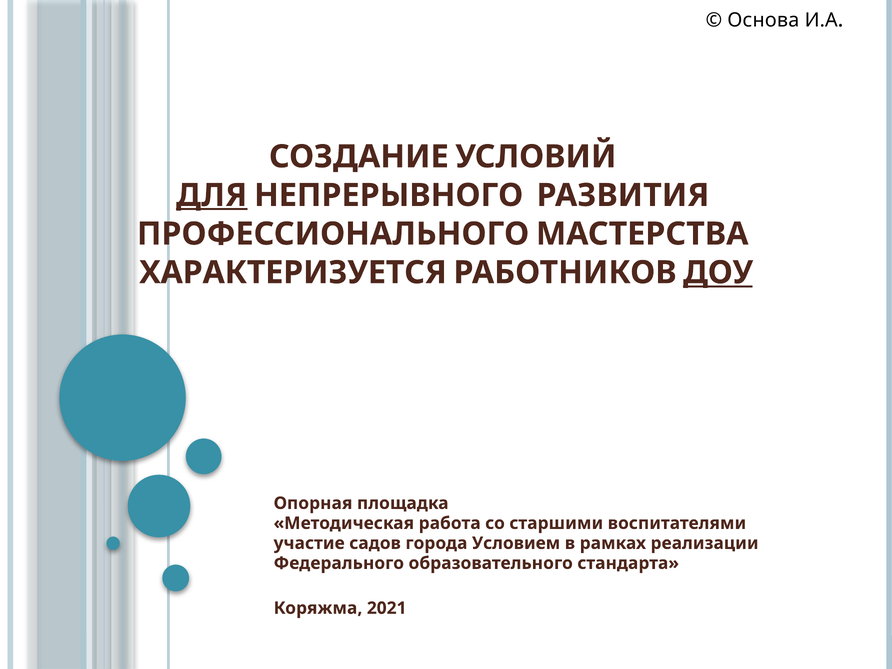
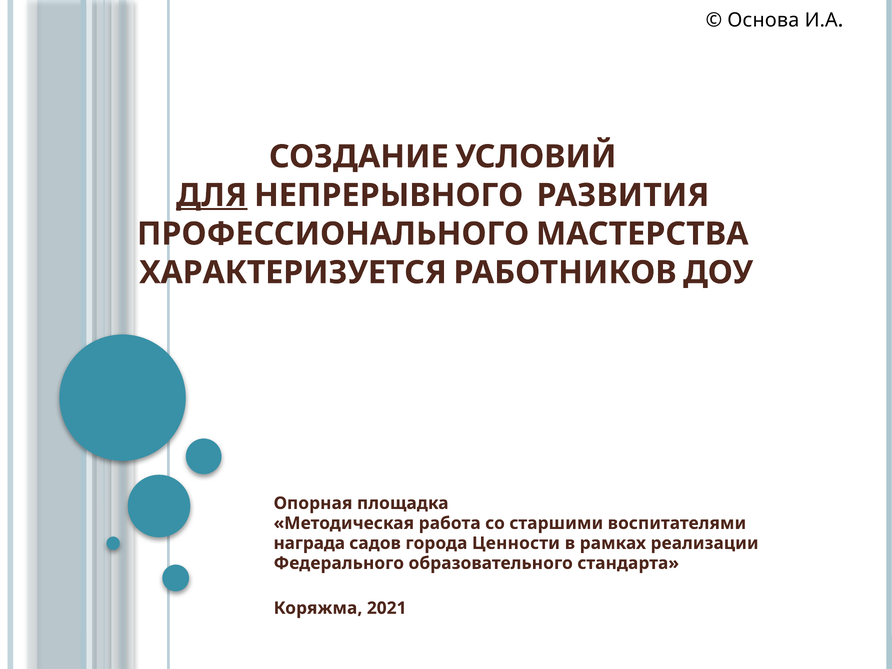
ДОУ underline: present -> none
участие: участие -> награда
Условием: Условием -> Ценности
